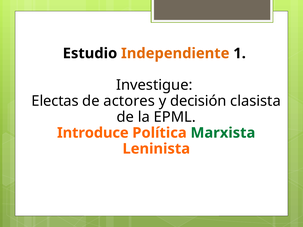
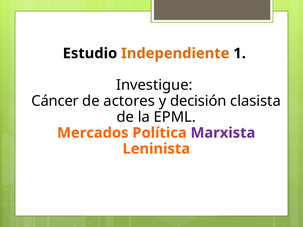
Electas: Electas -> Cáncer
Introduce: Introduce -> Mercados
Marxista colour: green -> purple
